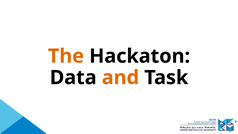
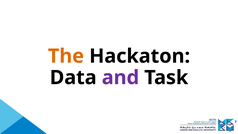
and colour: orange -> purple
